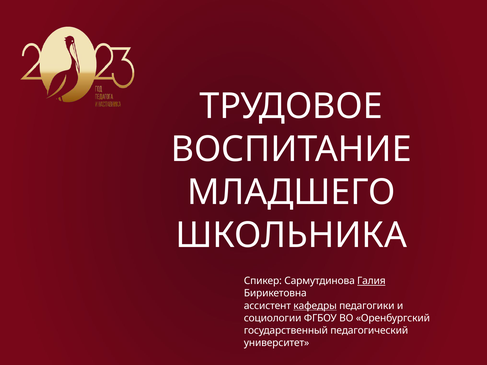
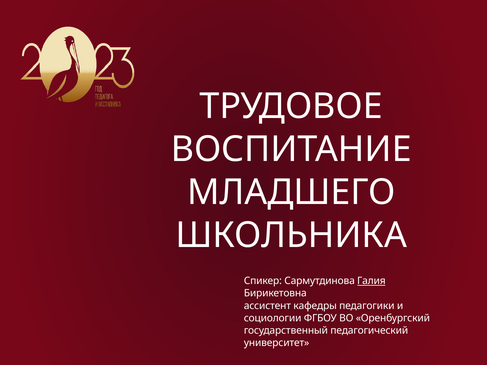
кафедры underline: present -> none
